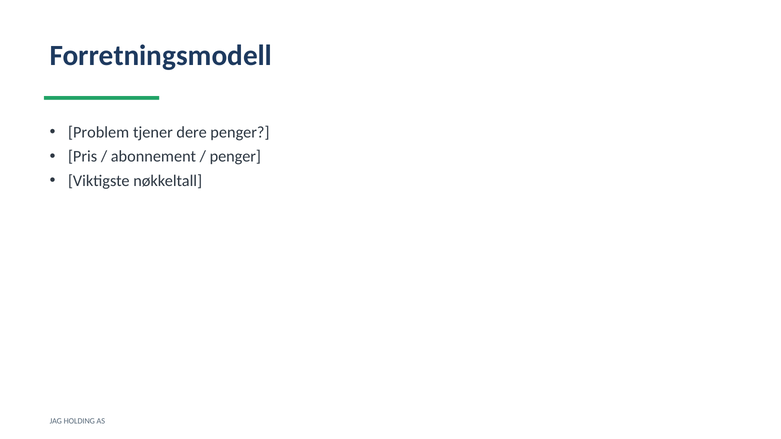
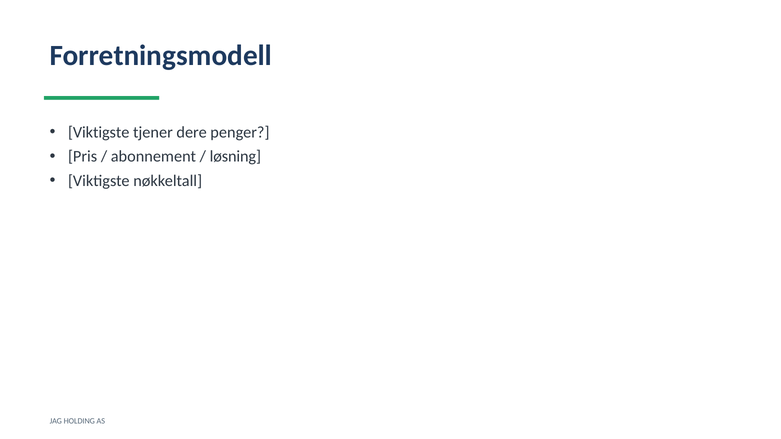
Problem at (99, 132): Problem -> Viktigste
penger at (235, 157): penger -> løsning
